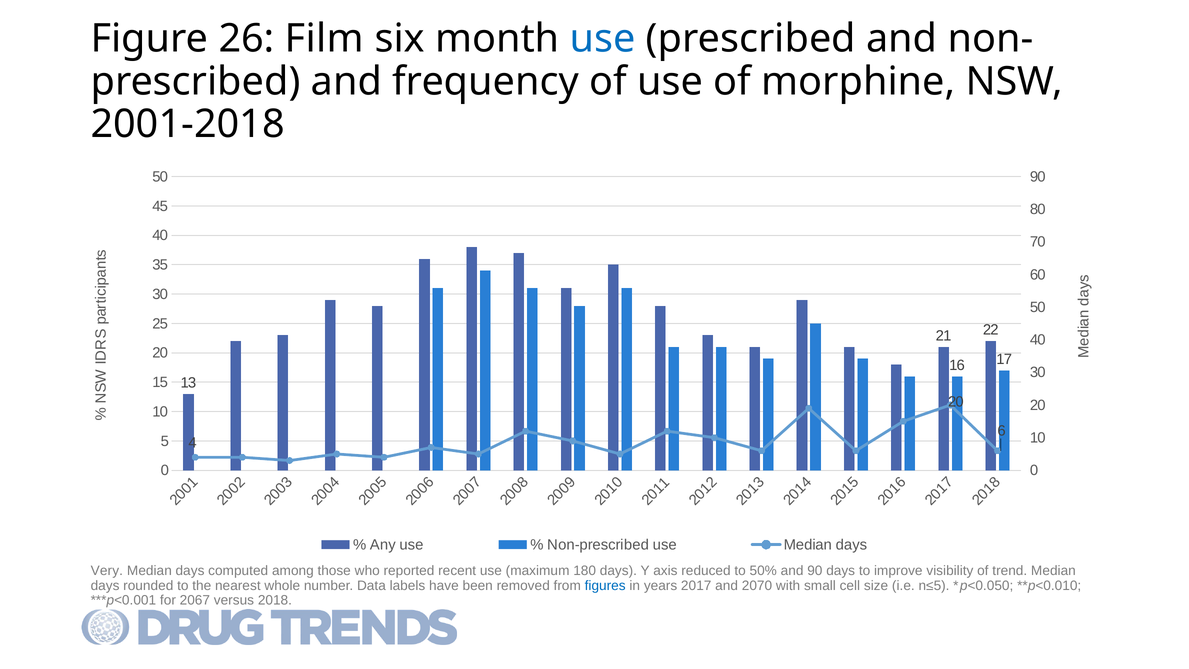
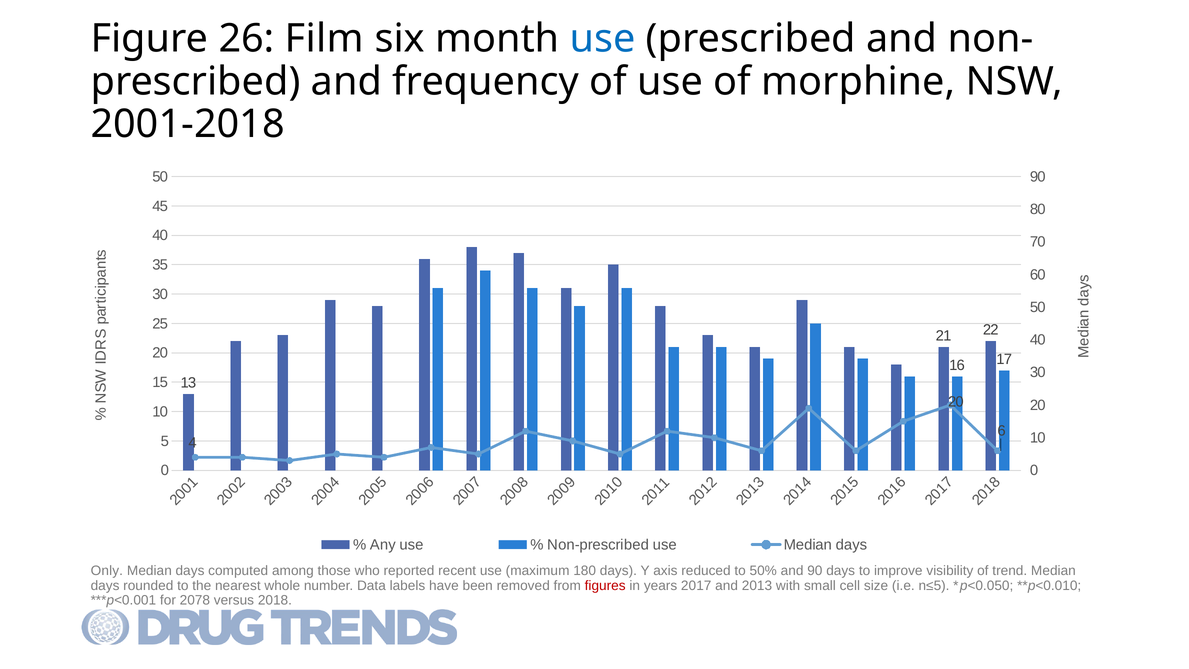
Very: Very -> Only
figures colour: blue -> red
2070: 2070 -> 2013
2067: 2067 -> 2078
